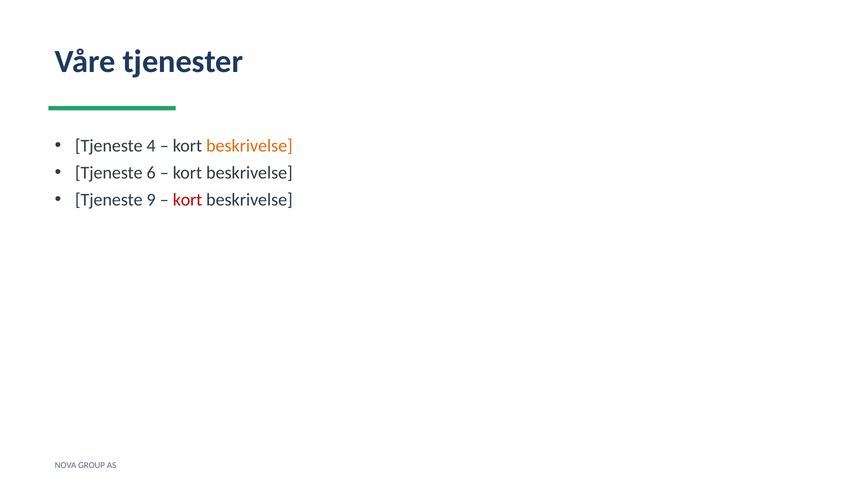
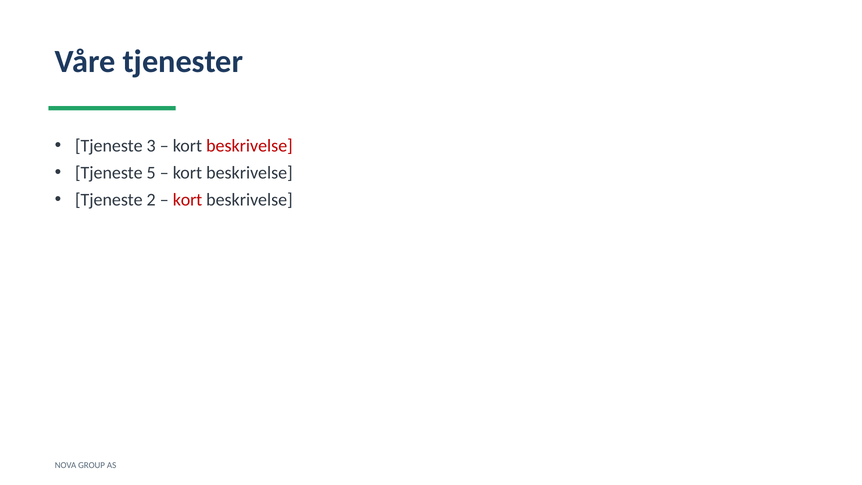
4: 4 -> 3
beskrivelse at (249, 146) colour: orange -> red
6: 6 -> 5
9: 9 -> 2
